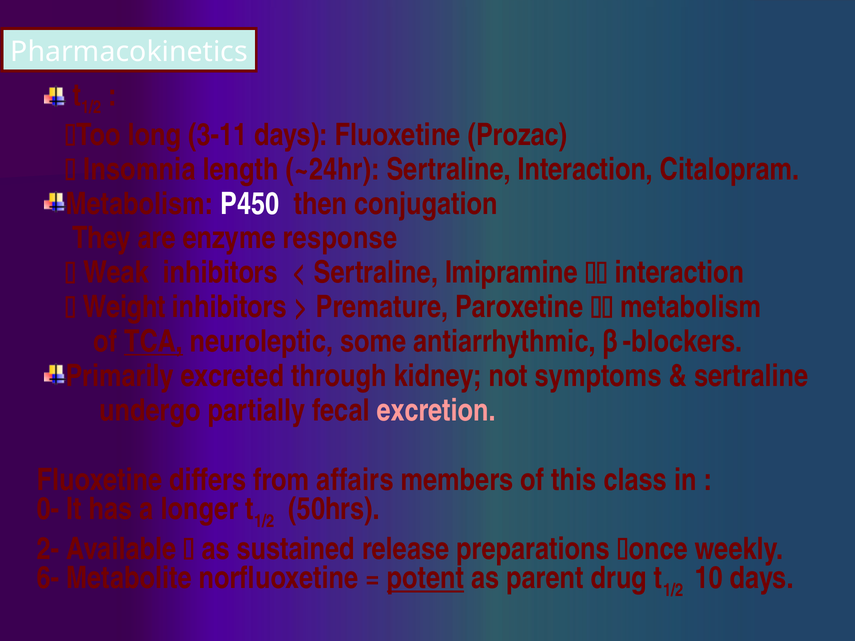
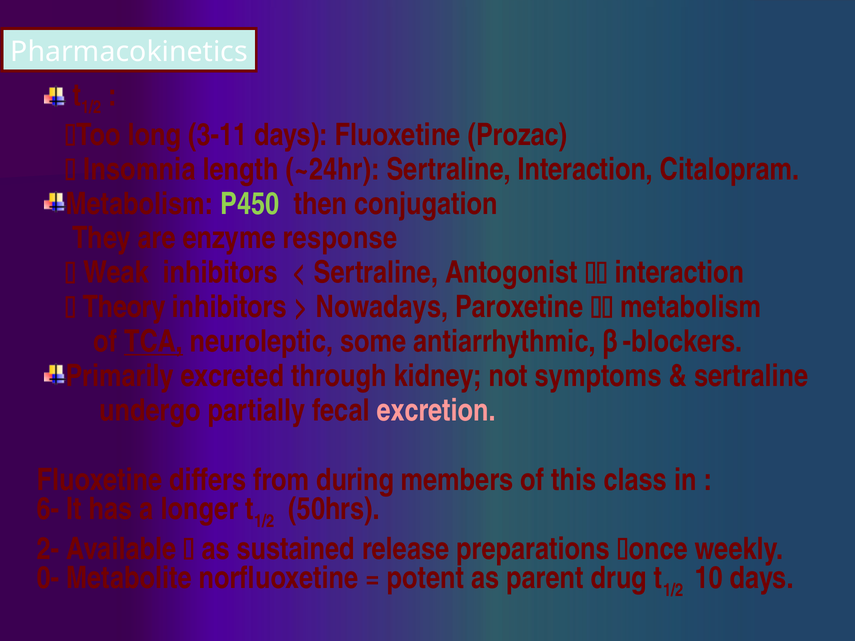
P450 colour: white -> light green
Imipramine: Imipramine -> Antogonist
Weight: Weight -> Theory
Premature: Premature -> Nowadays
affairs: affairs -> during
0-: 0- -> 6-
6-: 6- -> 0-
potent underline: present -> none
